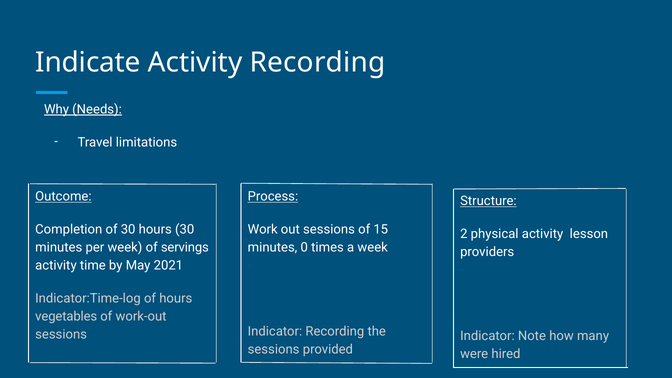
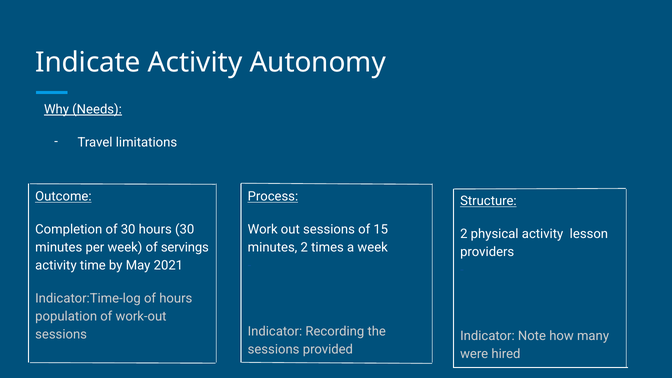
Activity Recording: Recording -> Autonomy
minutes 0: 0 -> 2
vegetables: vegetables -> population
